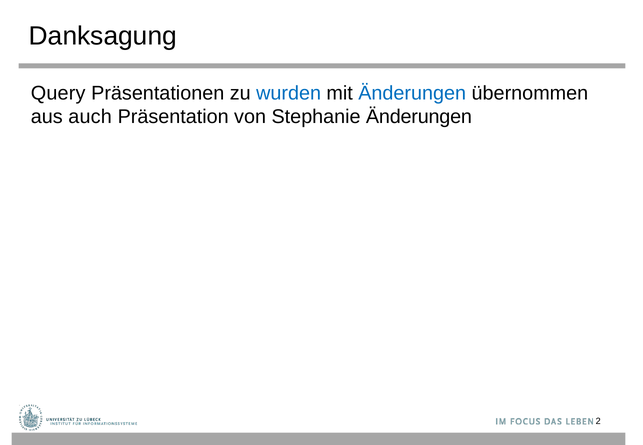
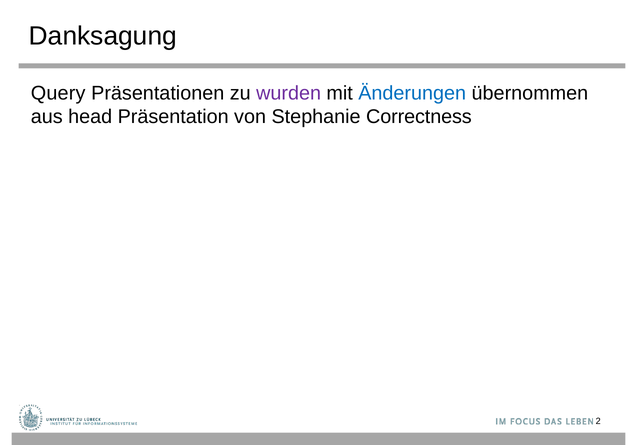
wurden colour: blue -> purple
auch: auch -> head
Stephanie Änderungen: Änderungen -> Correctness
